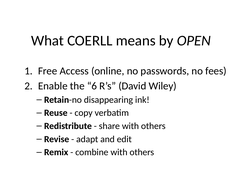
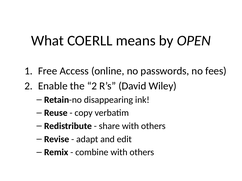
the 6: 6 -> 2
